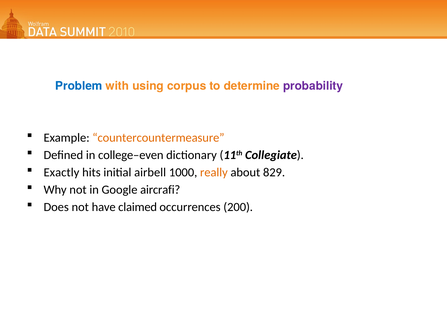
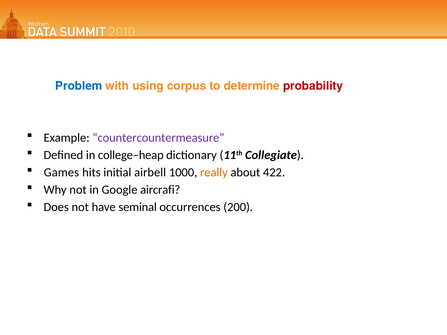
probability colour: purple -> red
countercountermeasure colour: orange -> purple
college–even: college–even -> college–heap
Exactly: Exactly -> Games
829: 829 -> 422
claimed: claimed -> seminal
